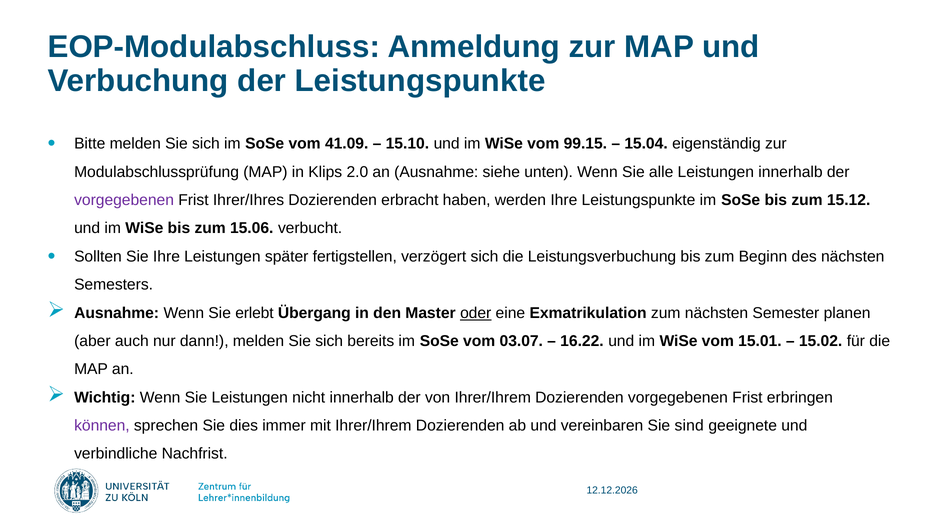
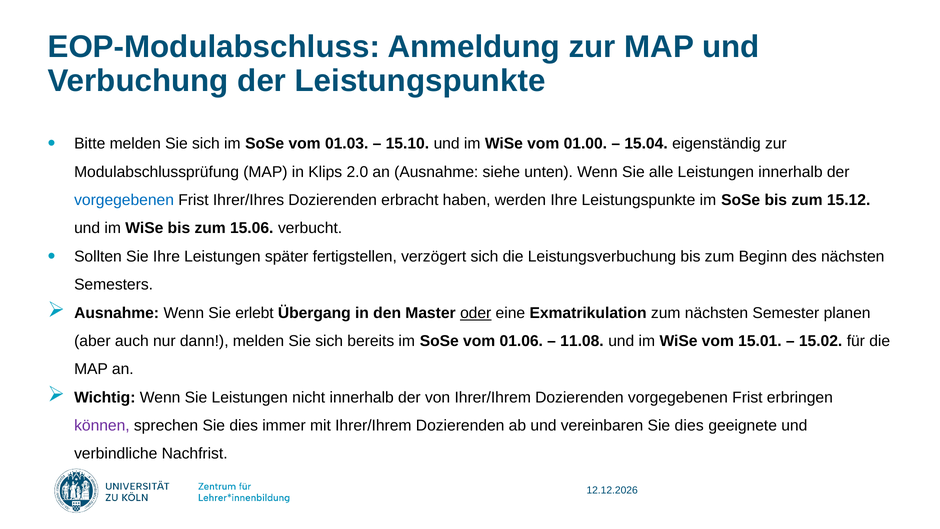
41.09: 41.09 -> 01.03
99.15: 99.15 -> 01.00
vorgegebenen at (124, 200) colour: purple -> blue
03.07: 03.07 -> 01.06
16.22: 16.22 -> 11.08
vereinbaren Sie sind: sind -> dies
